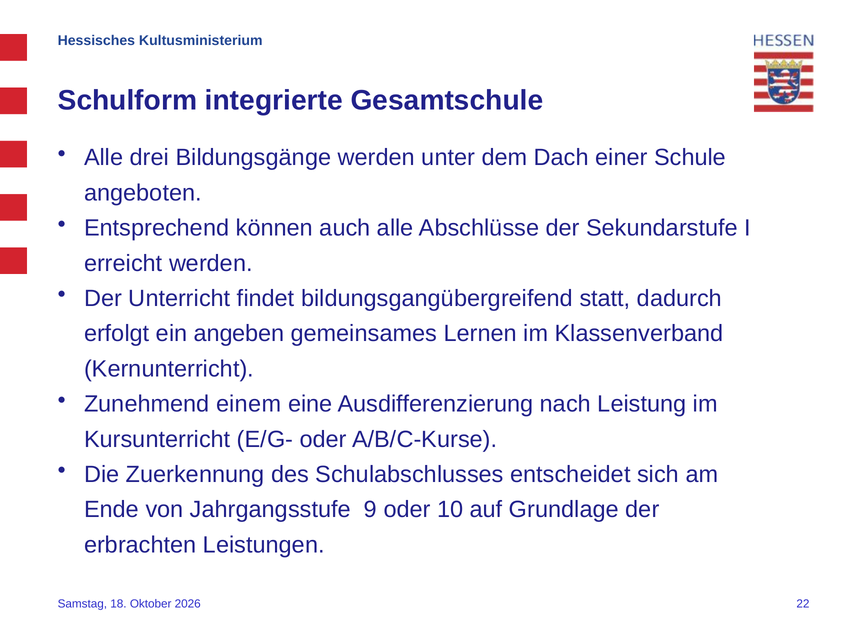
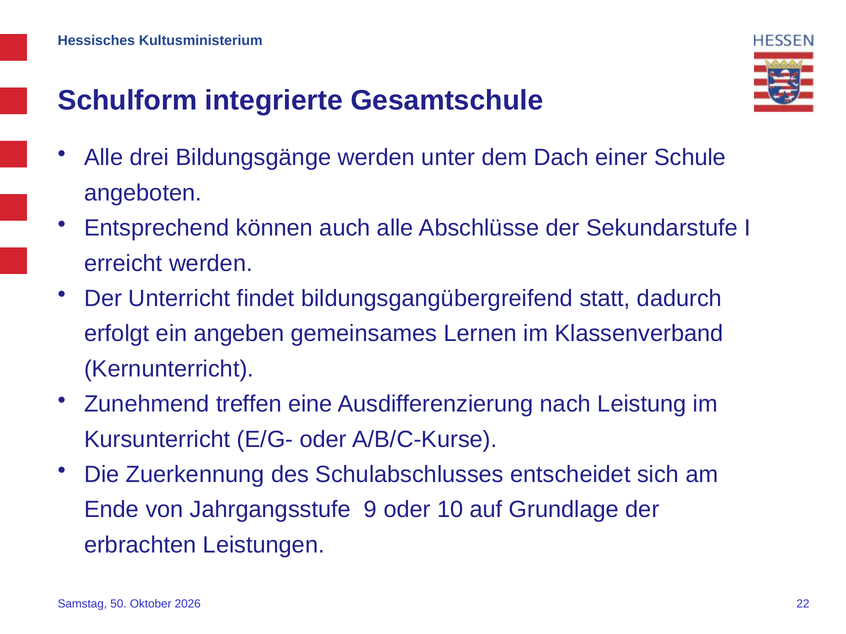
einem: einem -> treffen
18: 18 -> 50
